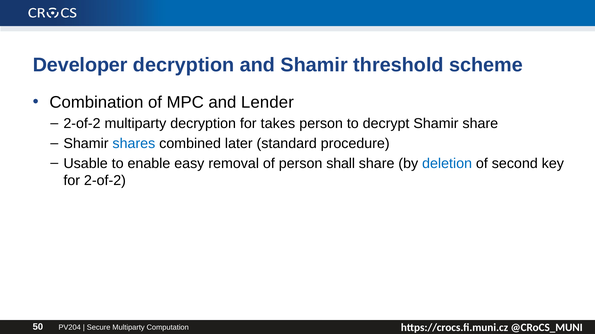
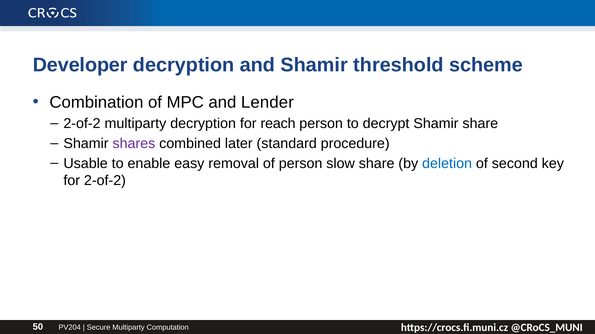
takes: takes -> reach
shares colour: blue -> purple
shall: shall -> slow
